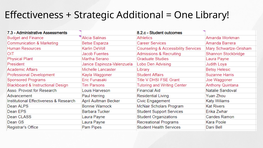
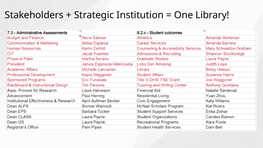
Effectiveness: Effectiveness -> Stakeholders
Additional: Additional -> Institution
